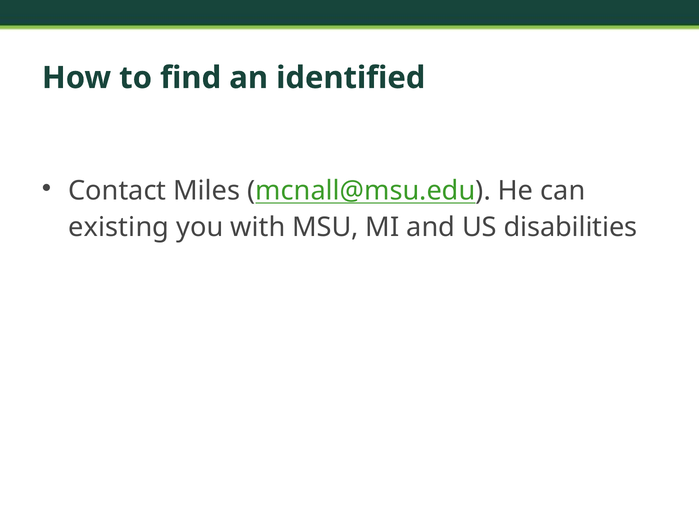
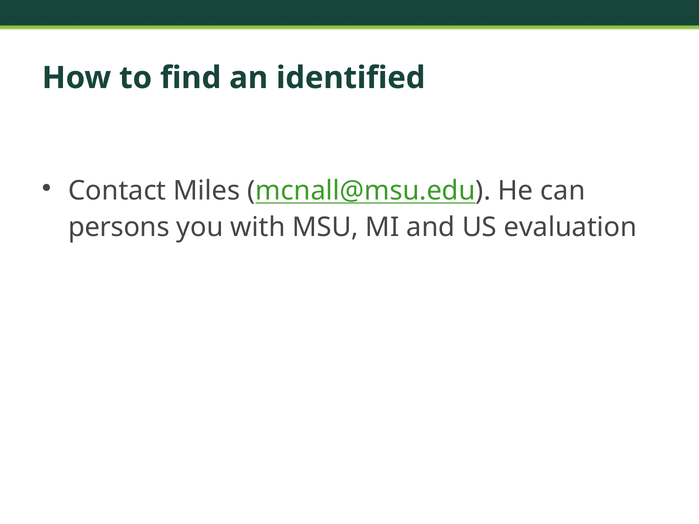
existing: existing -> persons
disabilities: disabilities -> evaluation
